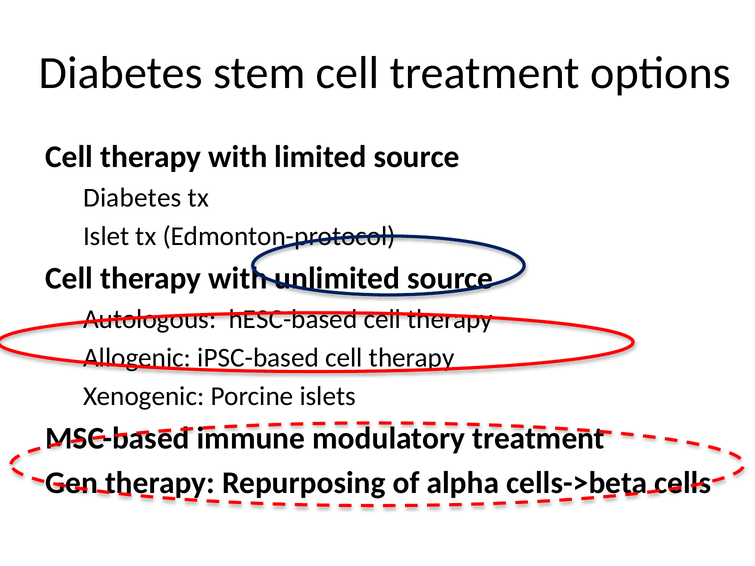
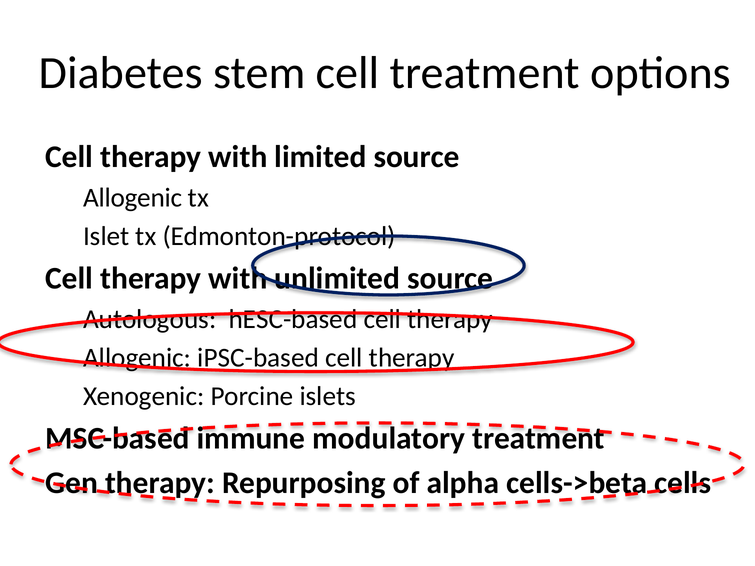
Diabetes at (132, 198): Diabetes -> Allogenic
